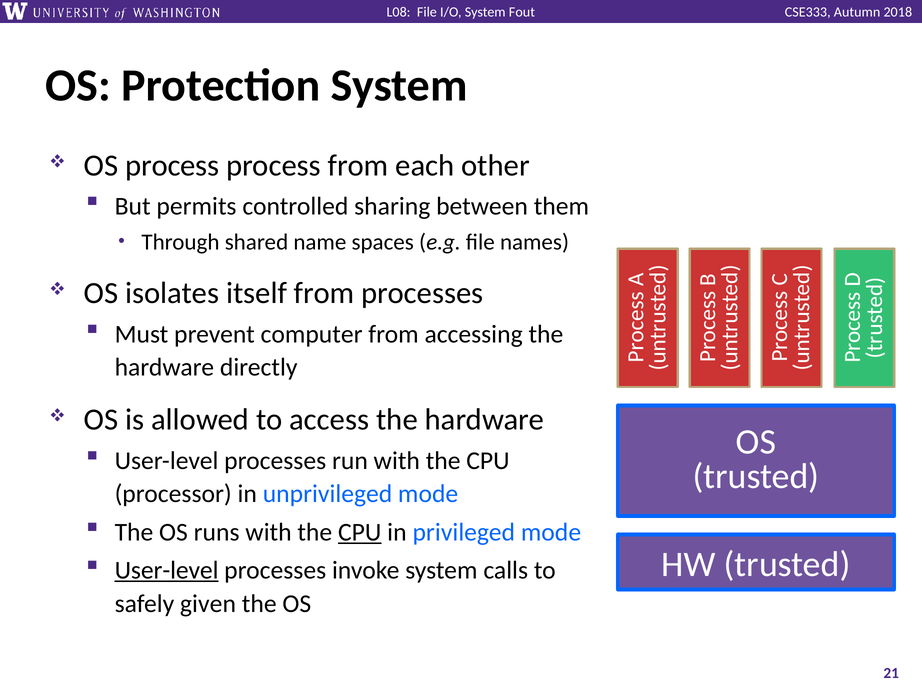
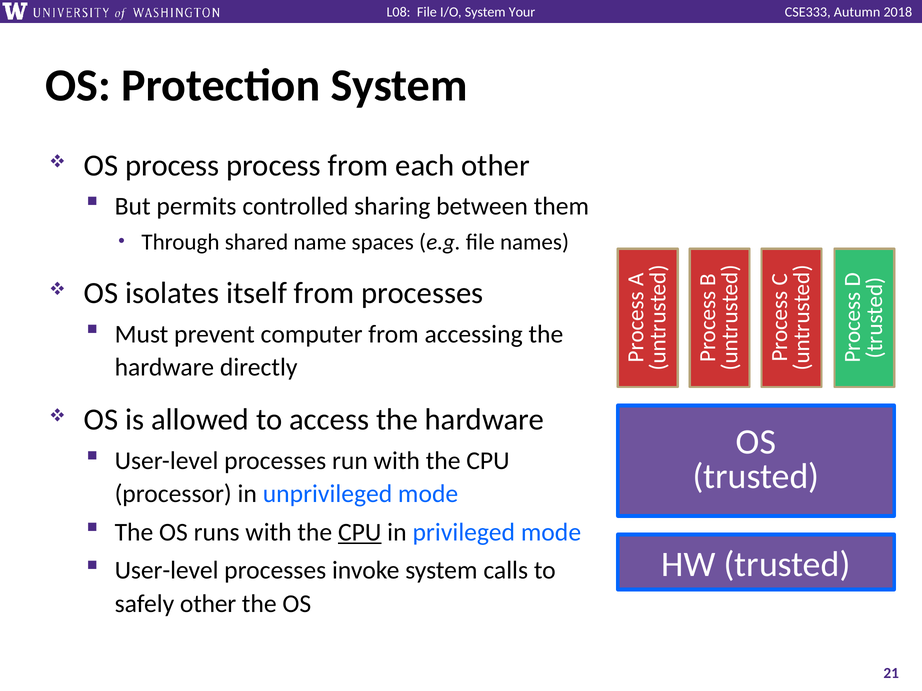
Fout: Fout -> Your
User-level at (167, 571) underline: present -> none
safely given: given -> other
